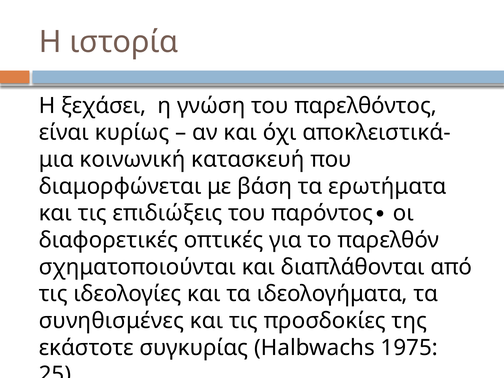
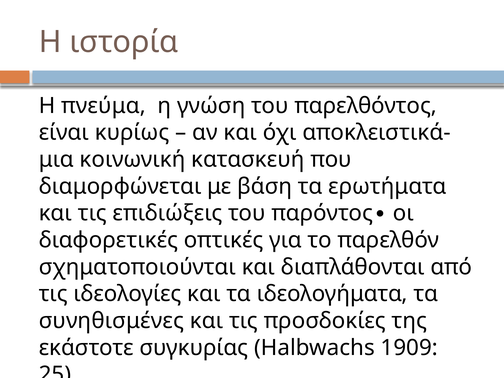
ξεχάσει: ξεχάσει -> πνεύμα
1975: 1975 -> 1909
